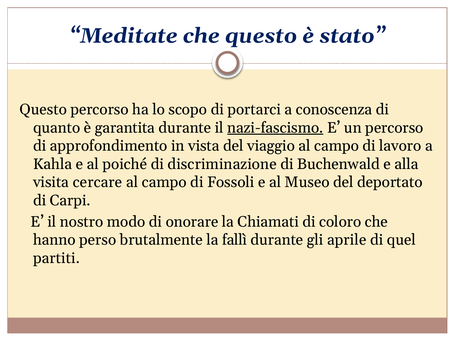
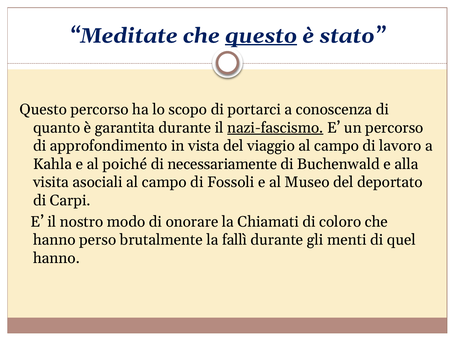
questo at (261, 36) underline: none -> present
discriminazione: discriminazione -> necessariamente
cercare: cercare -> asociali
aprile: aprile -> menti
partiti at (56, 258): partiti -> hanno
